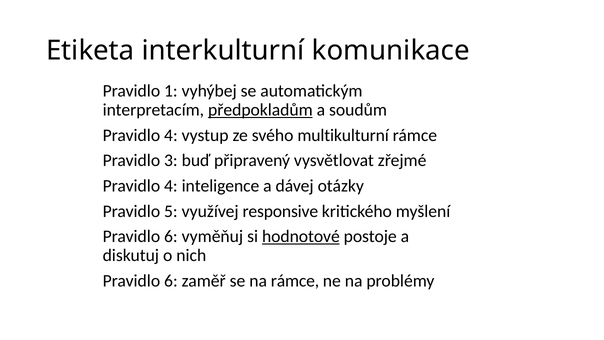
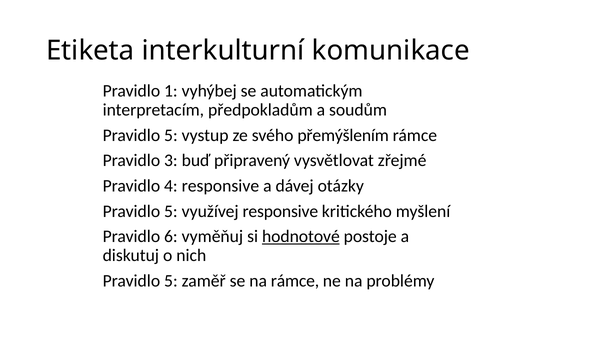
předpokladům underline: present -> none
4 at (171, 135): 4 -> 5
multikulturní: multikulturní -> přemýšlením
4 inteligence: inteligence -> responsive
6 at (171, 281): 6 -> 5
